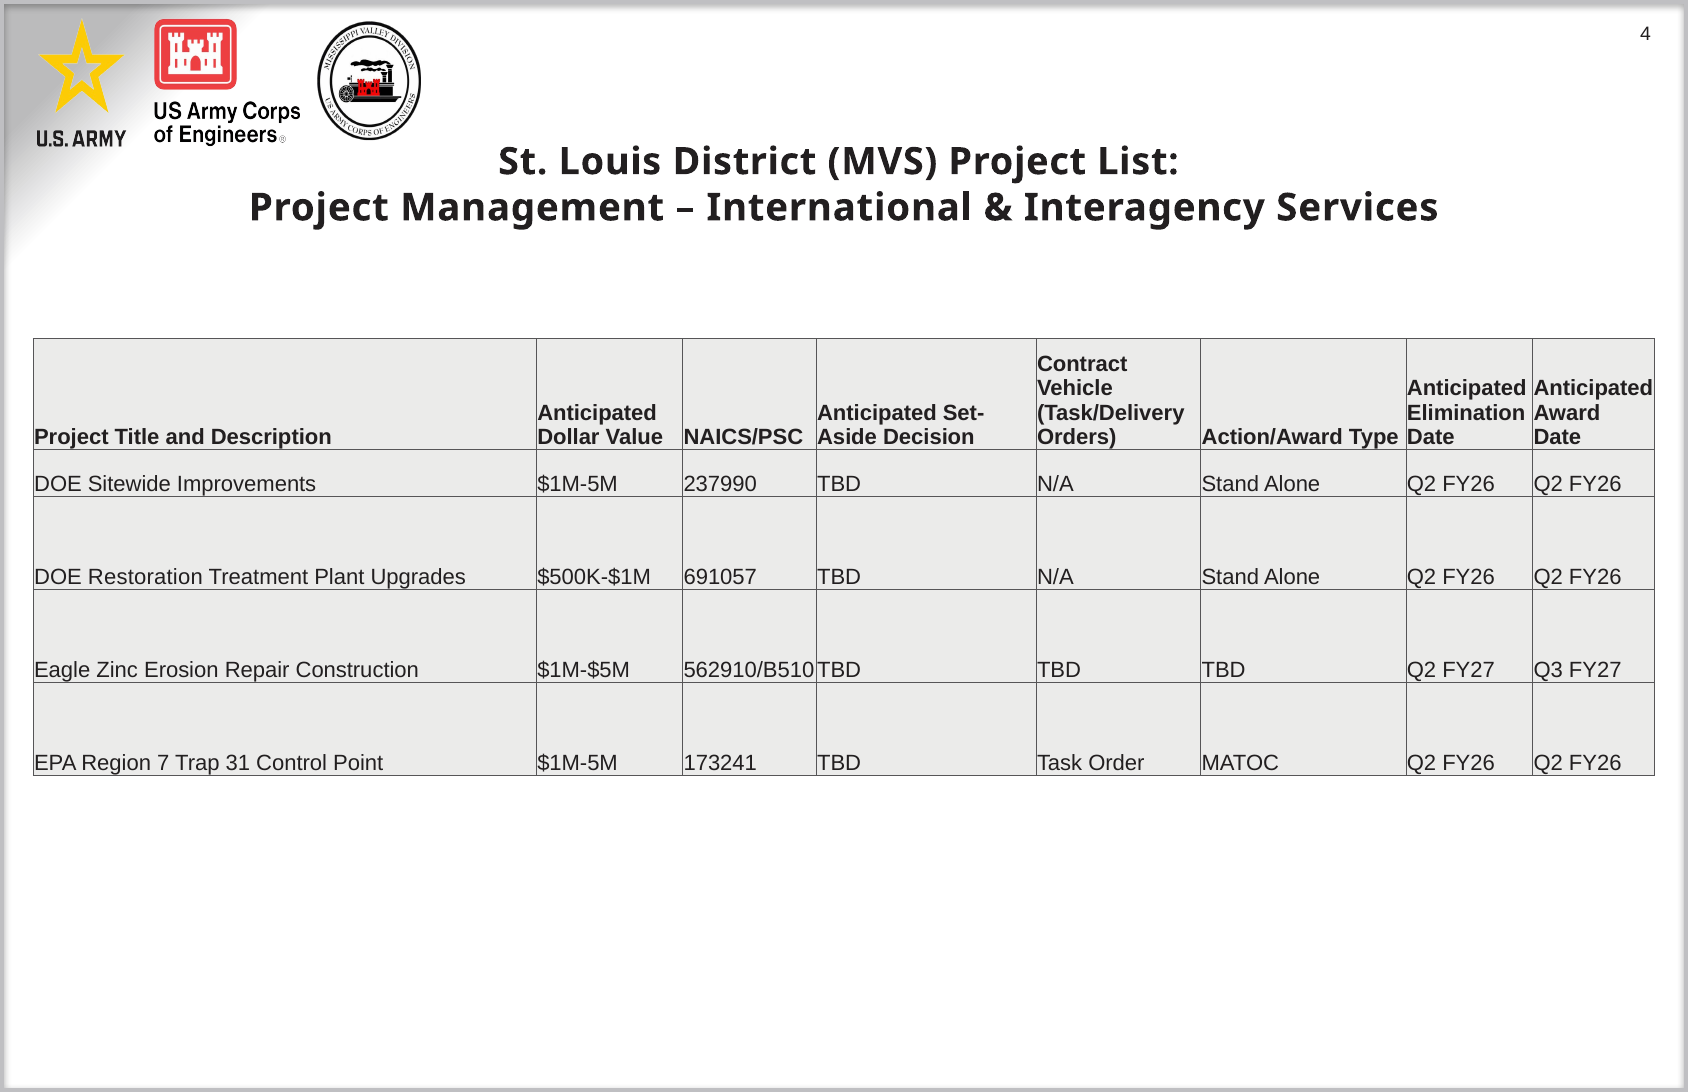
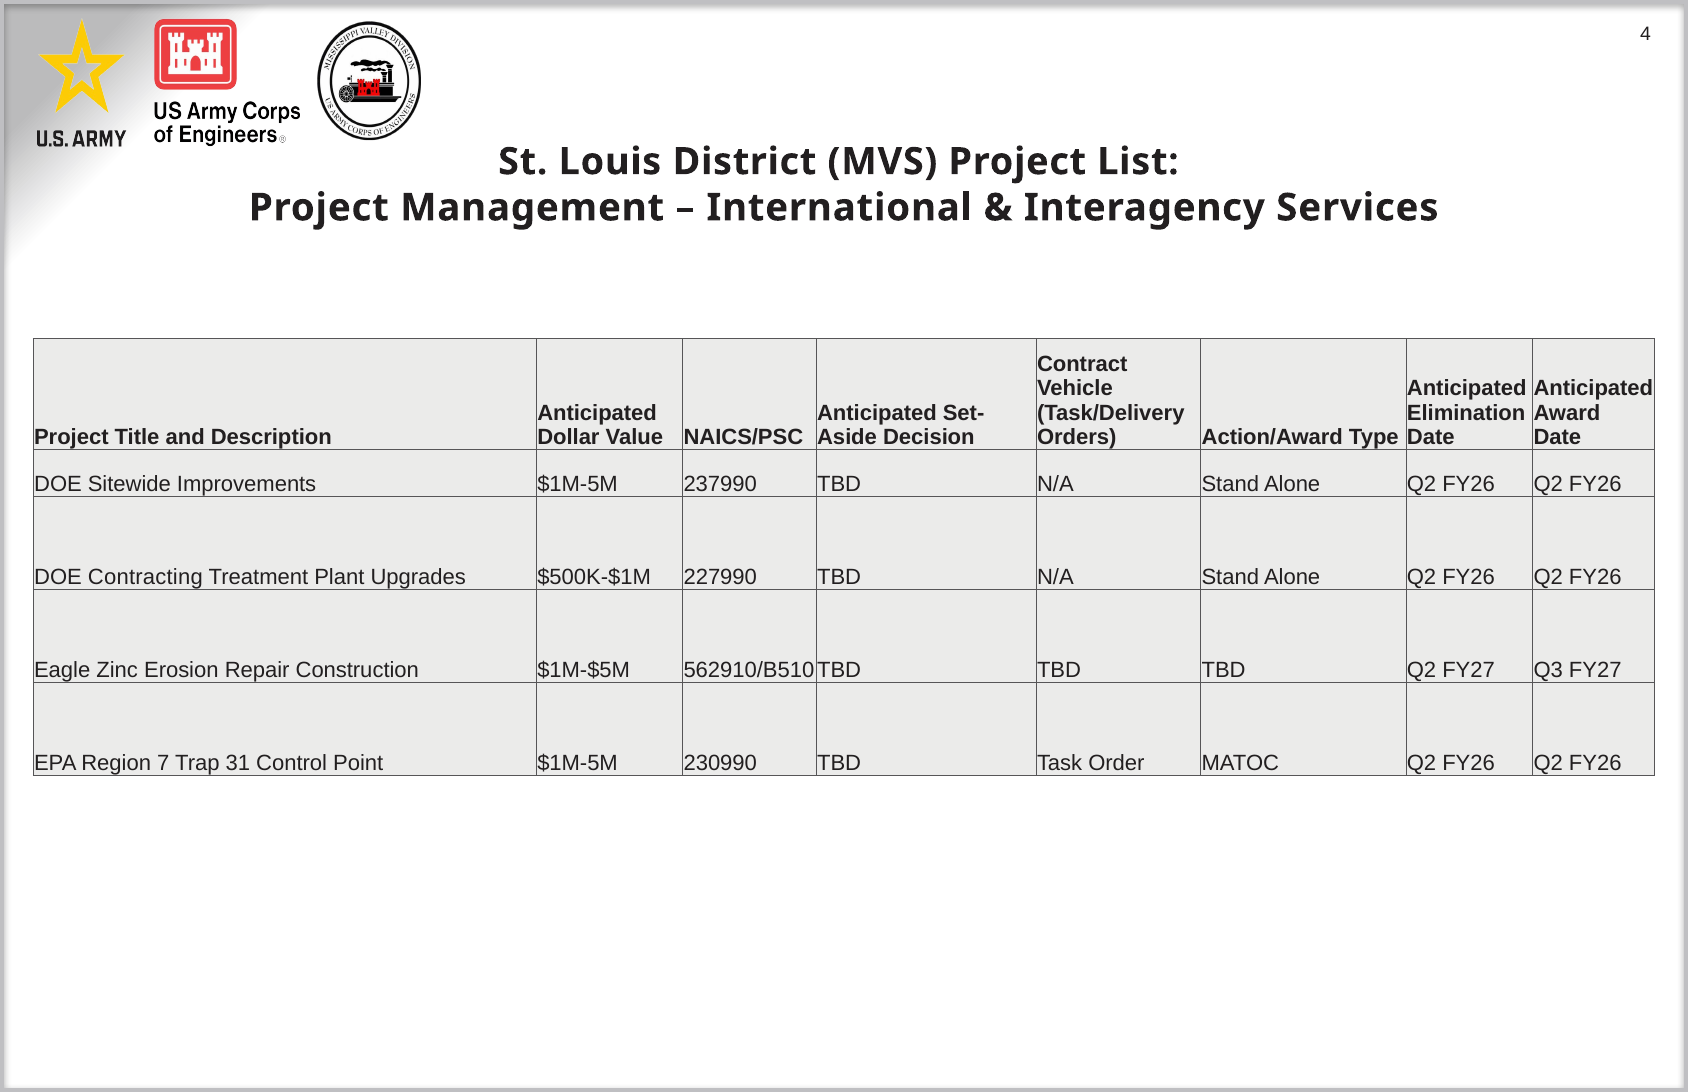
Restoration: Restoration -> Contracting
691057: 691057 -> 227990
173241: 173241 -> 230990
